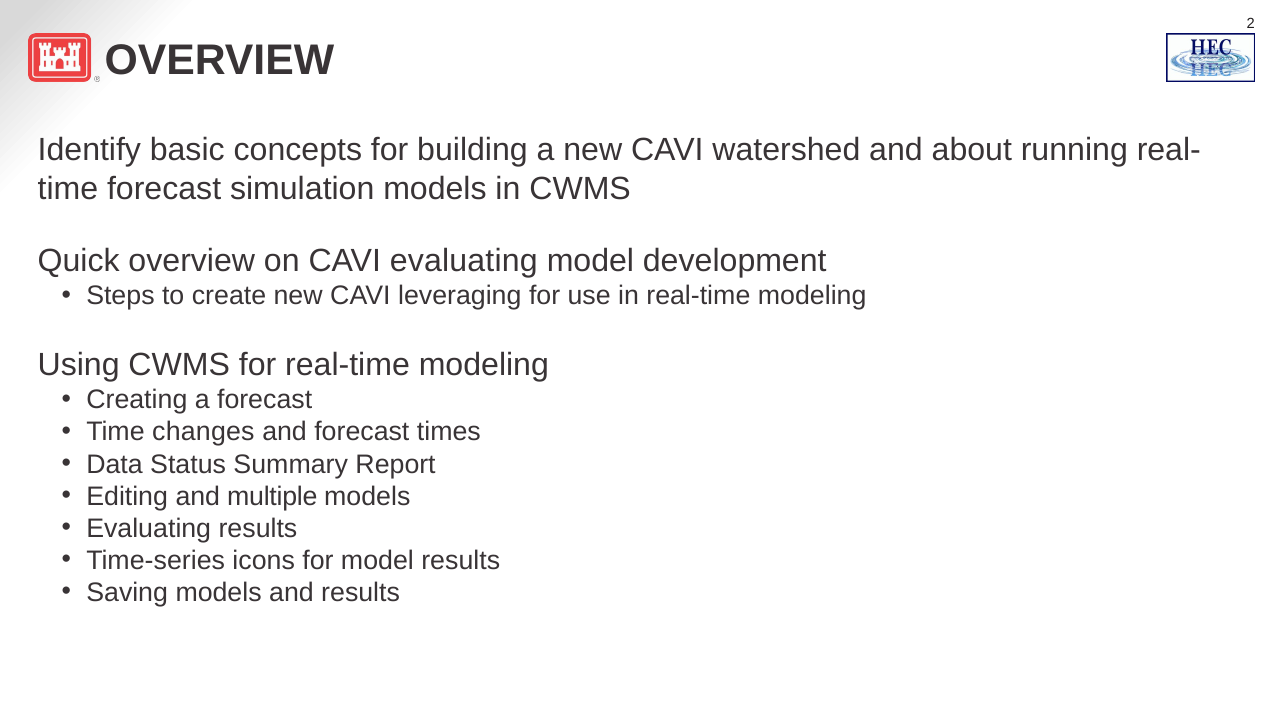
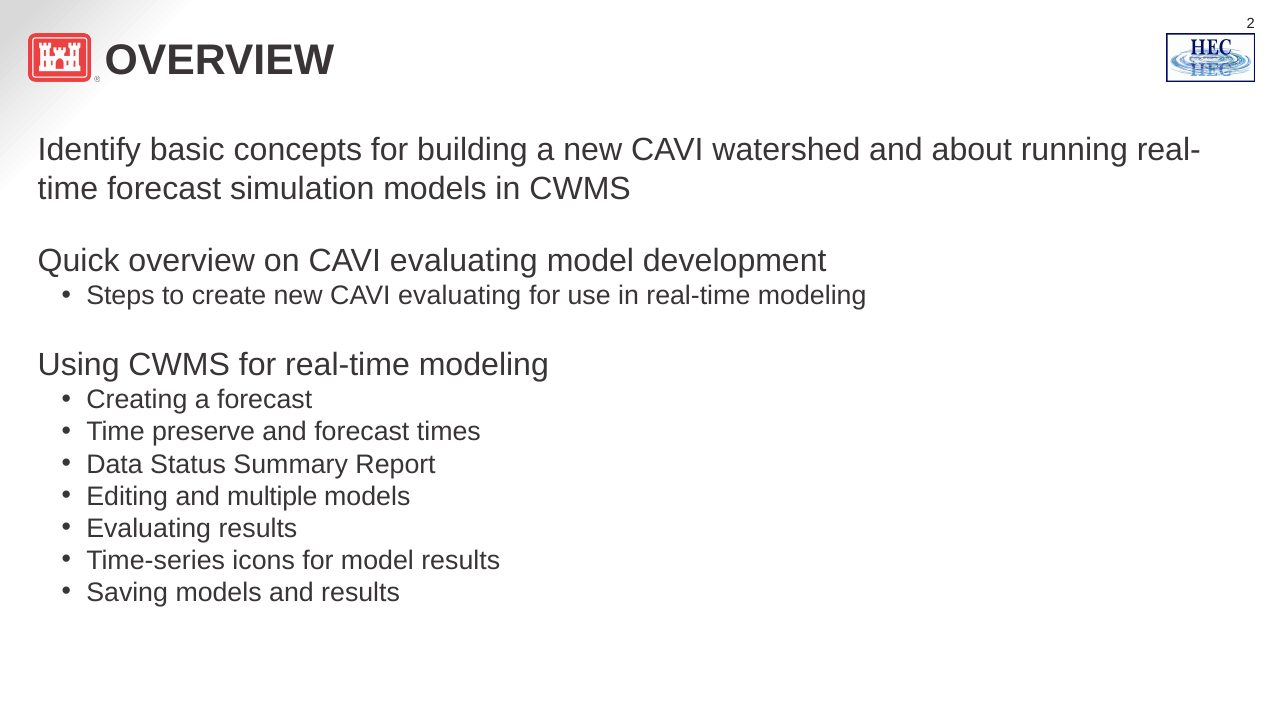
new CAVI leveraging: leveraging -> evaluating
changes: changes -> preserve
